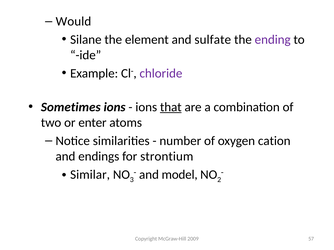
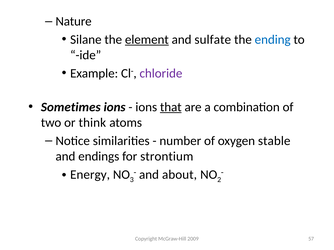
Would: Would -> Nature
element underline: none -> present
ending colour: purple -> blue
enter: enter -> think
cation: cation -> stable
Similar: Similar -> Energy
model: model -> about
